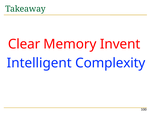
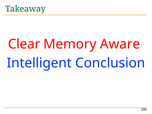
Invent: Invent -> Aware
Complexity: Complexity -> Conclusion
